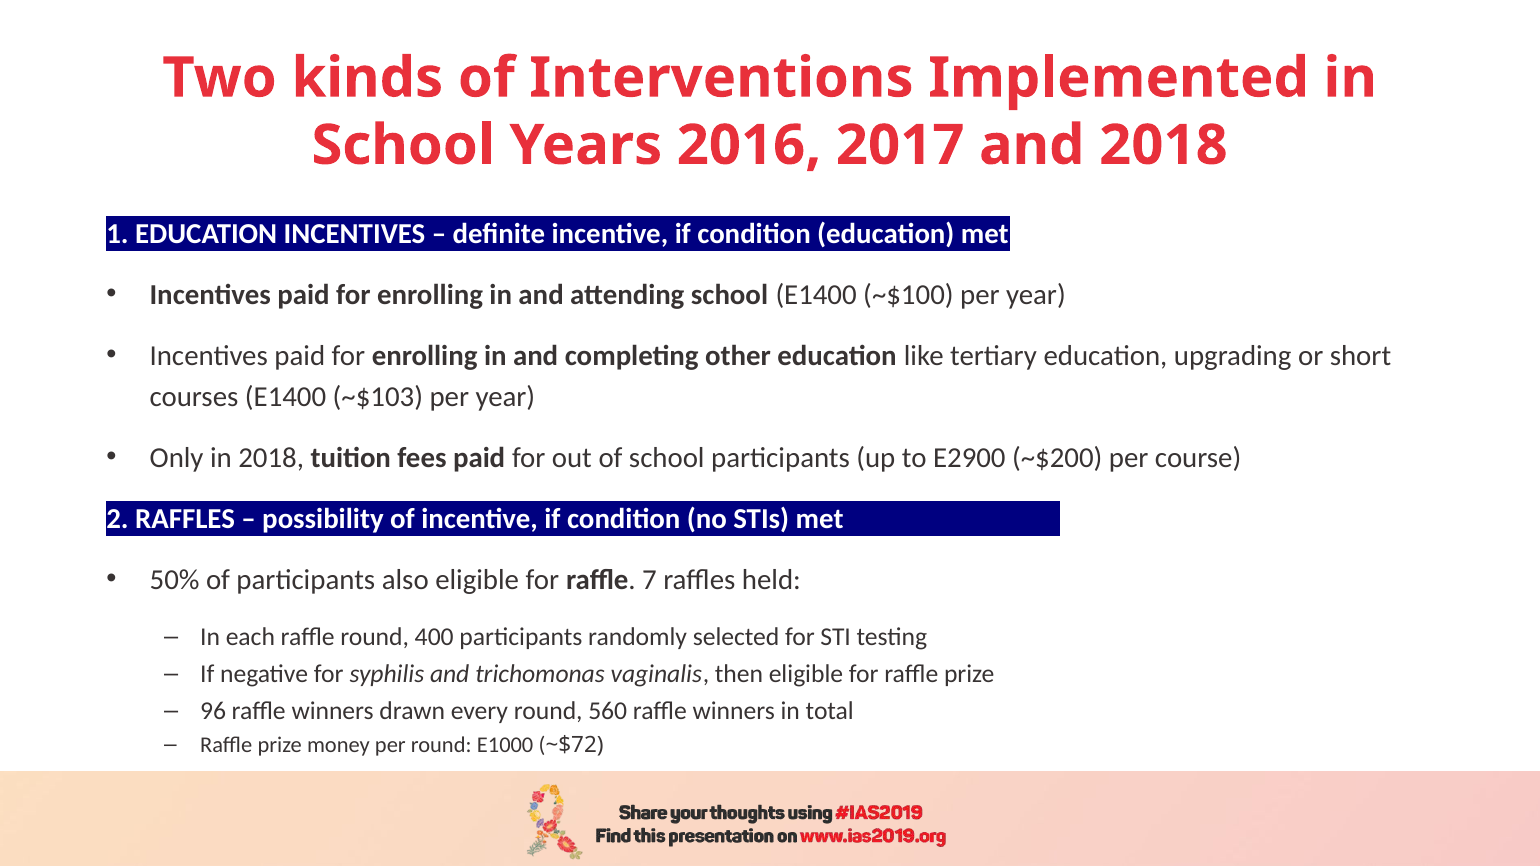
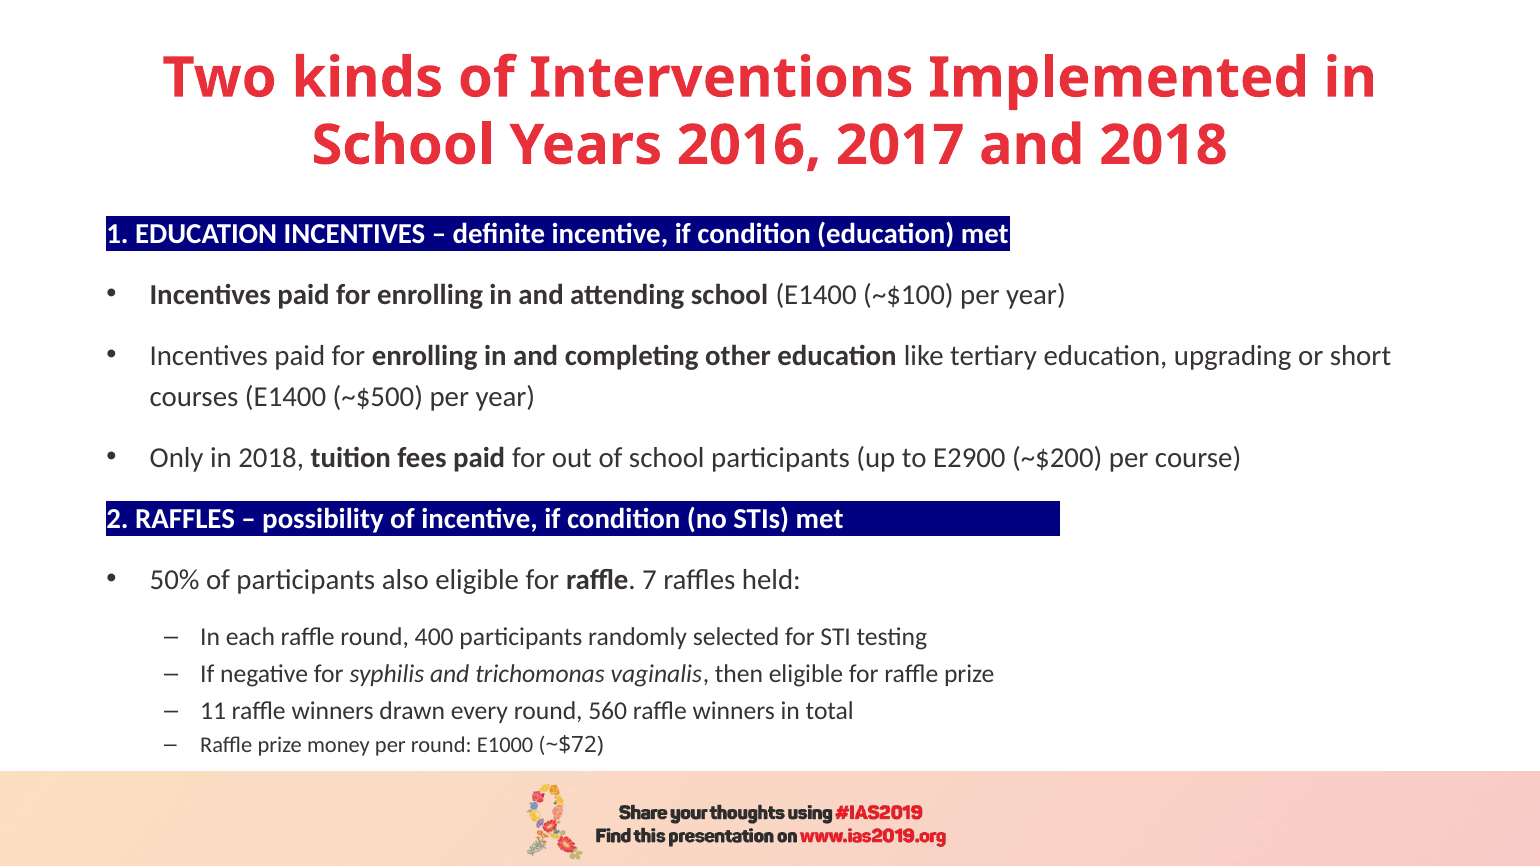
~$103: ~$103 -> ~$500
96: 96 -> 11
